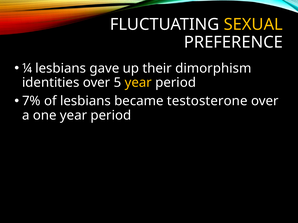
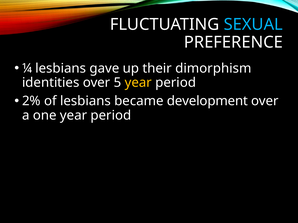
SEXUAL colour: yellow -> light blue
7%: 7% -> 2%
testosterone: testosterone -> development
